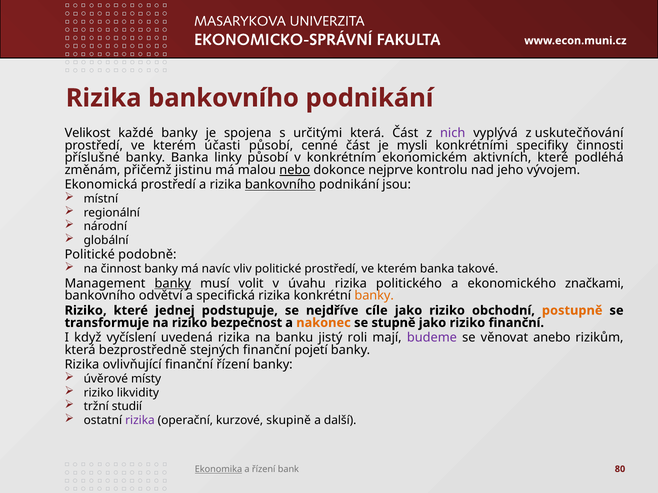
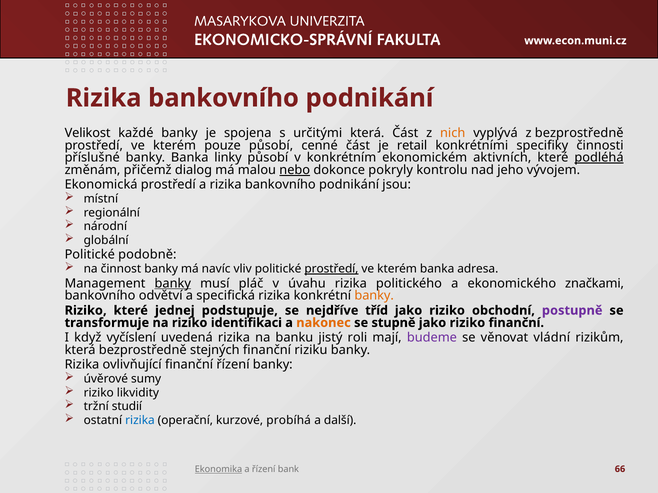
nich colour: purple -> orange
z uskutečňování: uskutečňování -> bezprostředně
účasti: účasti -> pouze
mysli: mysli -> retail
podléhá underline: none -> present
jistinu: jistinu -> dialog
nejprve: nejprve -> pokryly
bankovního at (280, 185) underline: present -> none
prostředí at (331, 269) underline: none -> present
takové: takové -> adresa
volit: volit -> pláč
cíle: cíle -> tříd
postupně colour: orange -> purple
bezpečnost: bezpečnost -> identifikaci
anebo: anebo -> vládní
pojetí: pojetí -> riziku
místy: místy -> sumy
rizika at (140, 421) colour: purple -> blue
skupině: skupině -> probíhá
80: 80 -> 66
